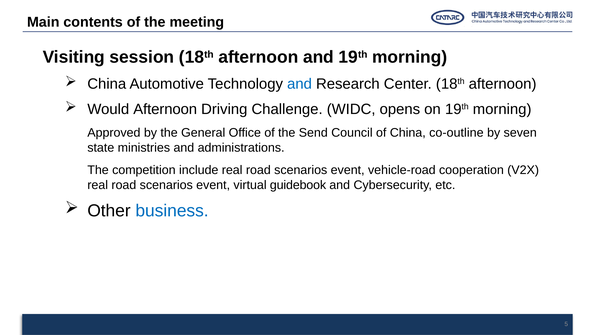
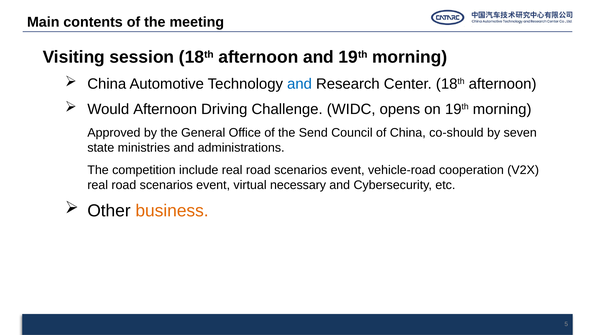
co-outline: co-outline -> co-should
guidebook: guidebook -> necessary
business colour: blue -> orange
